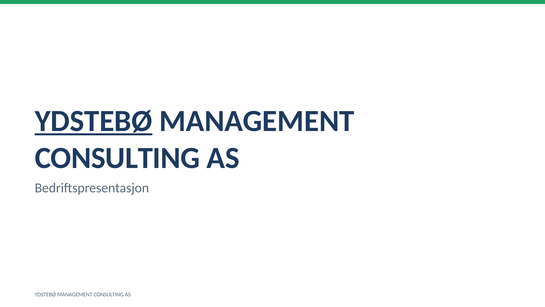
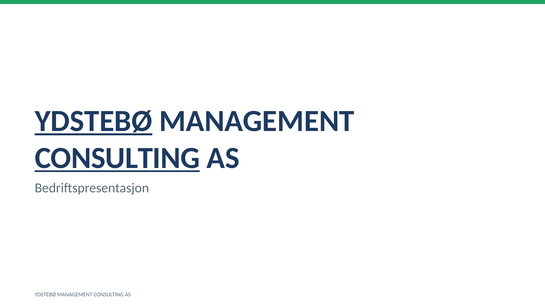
CONSULTING at (117, 158) underline: none -> present
